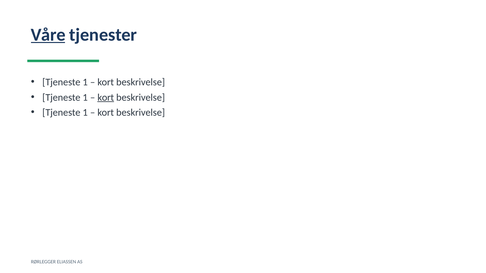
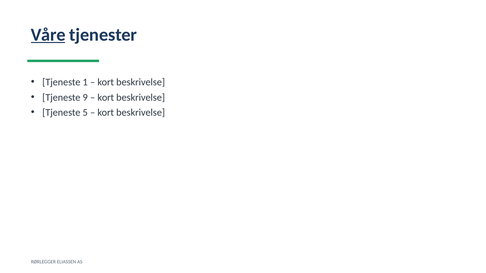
1 at (85, 98): 1 -> 9
kort at (106, 98) underline: present -> none
1 at (85, 113): 1 -> 5
